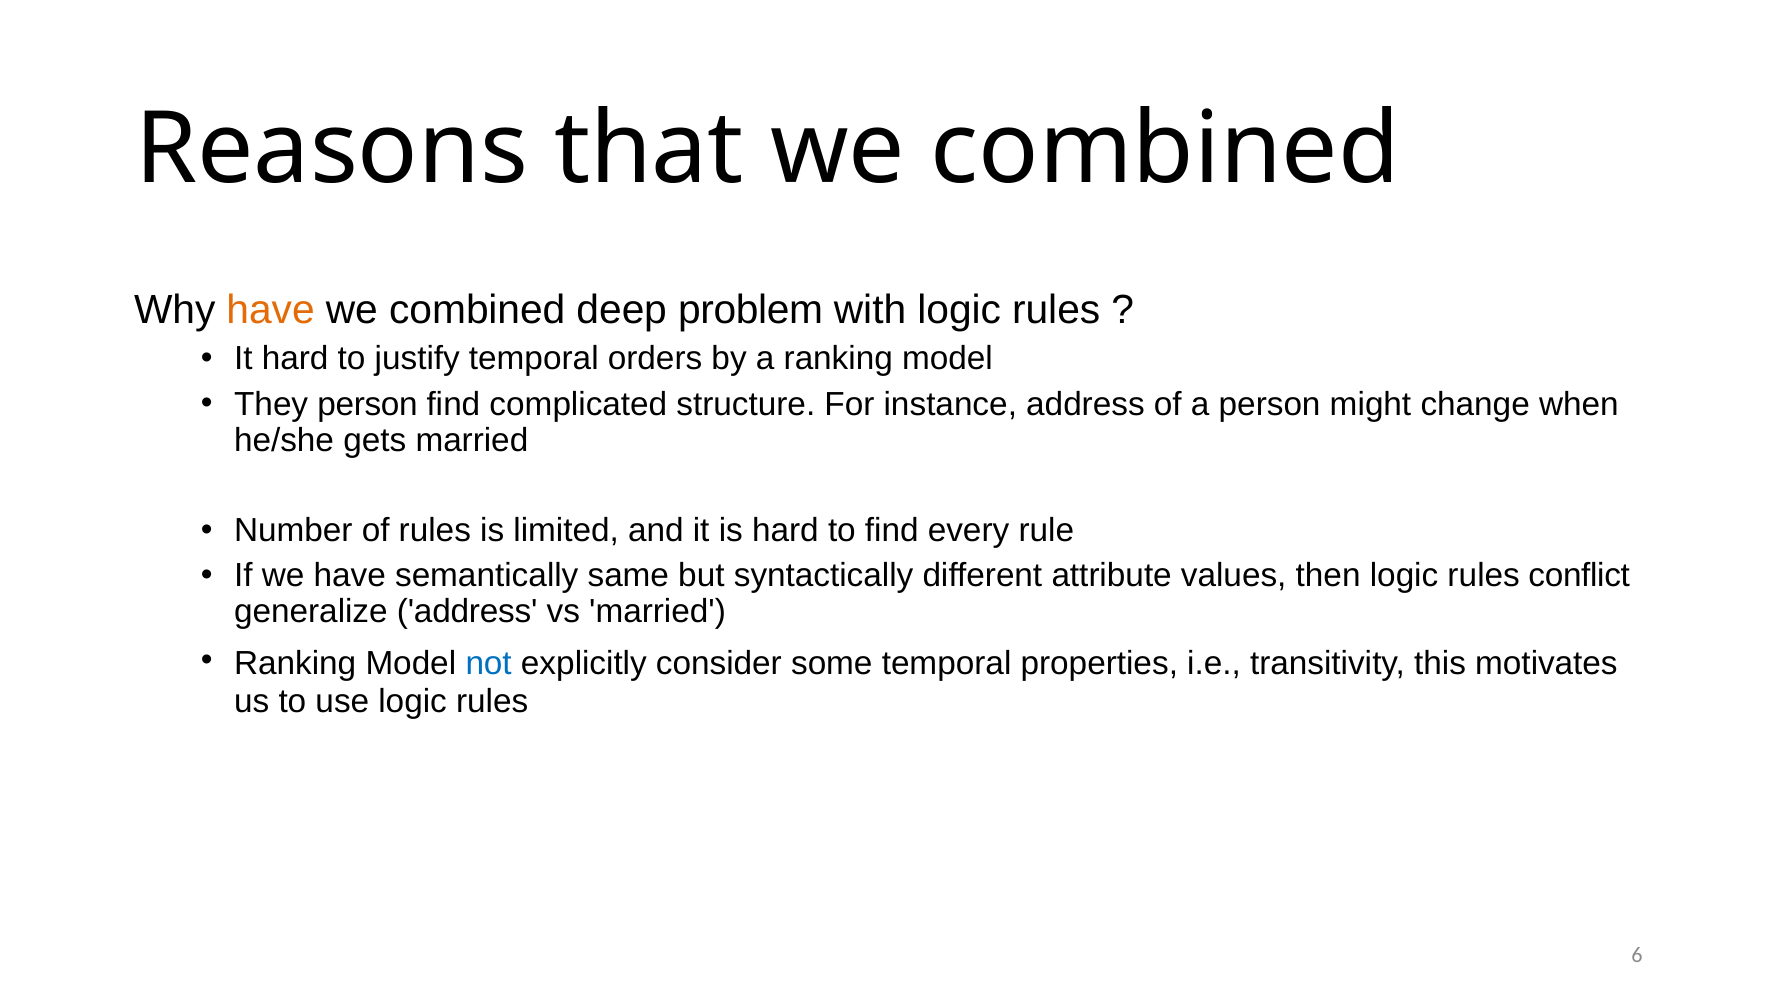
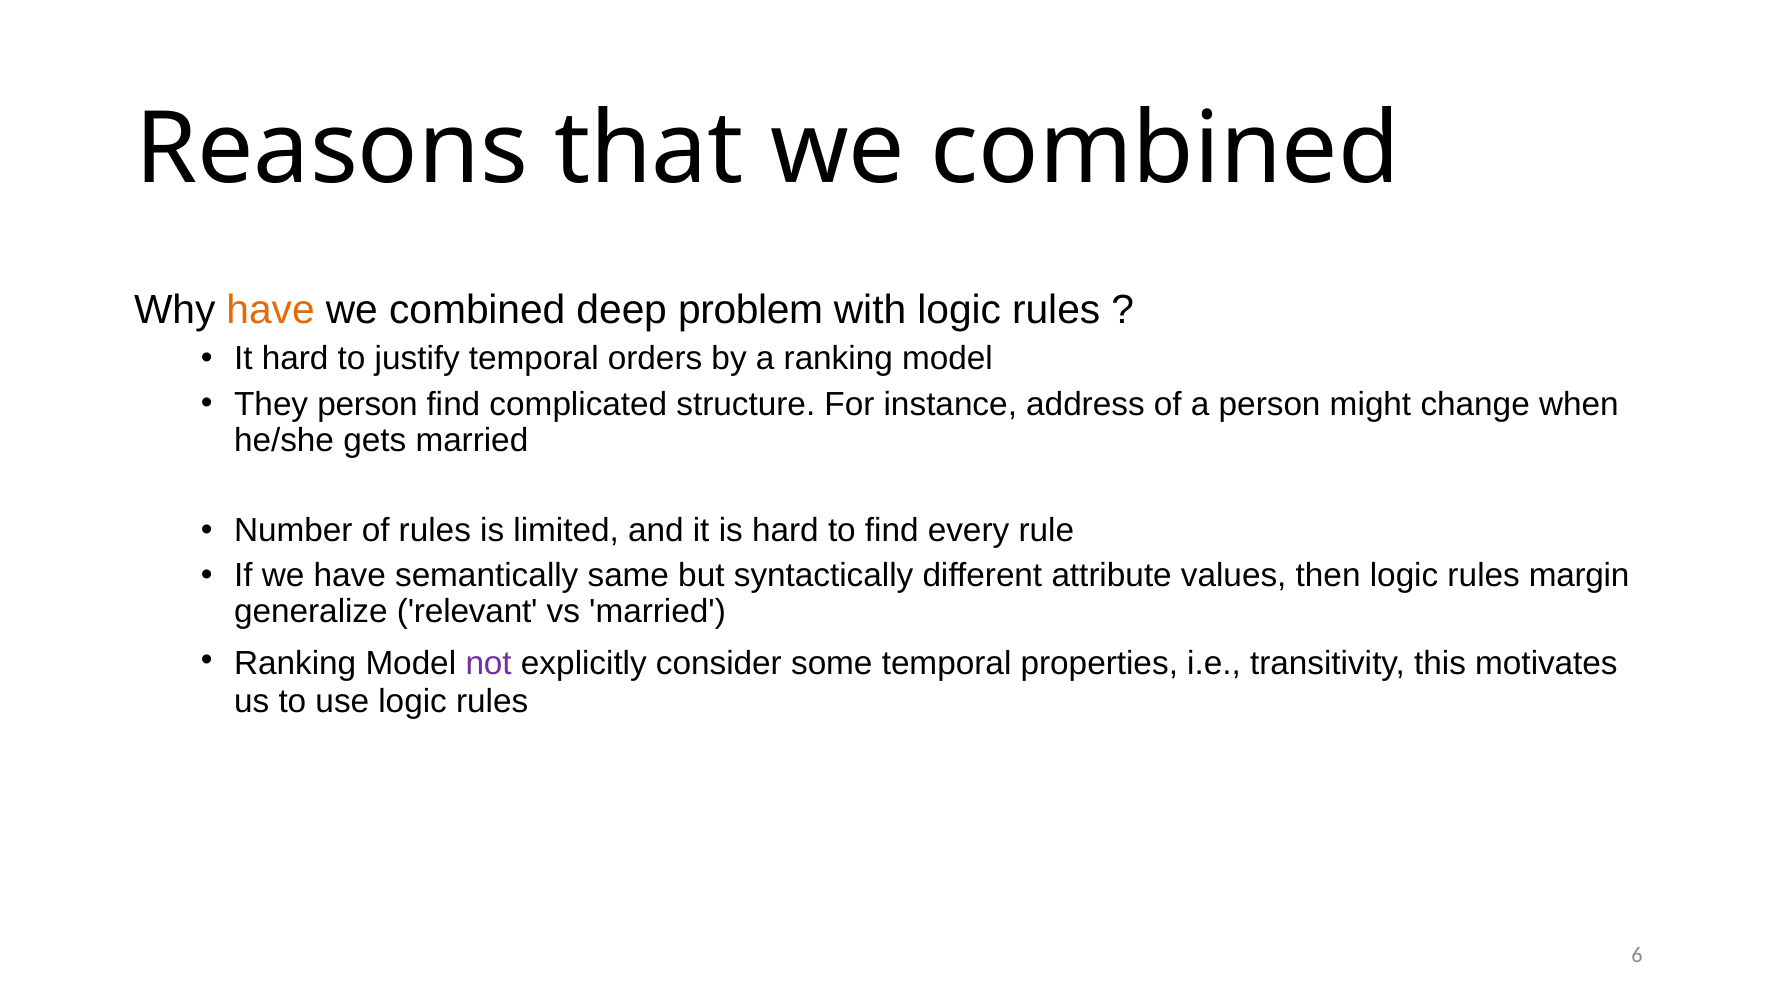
conflict: conflict -> margin
generalize address: address -> relevant
not colour: blue -> purple
